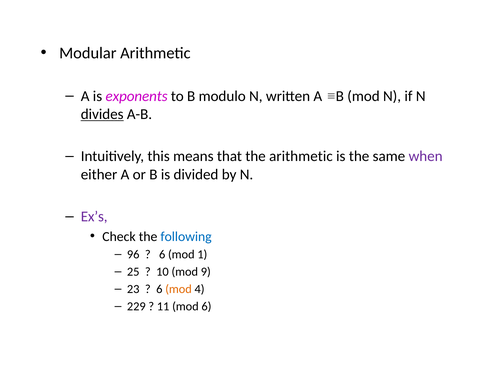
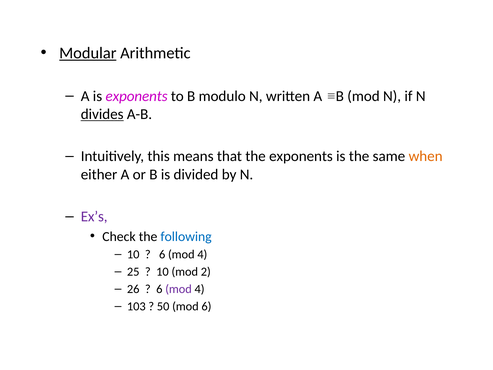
Modular underline: none -> present
the arithmetic: arithmetic -> exponents
when colour: purple -> orange
96 at (133, 254): 96 -> 10
1 at (202, 254): 1 -> 4
9: 9 -> 2
23: 23 -> 26
mod at (179, 289) colour: orange -> purple
229: 229 -> 103
11: 11 -> 50
